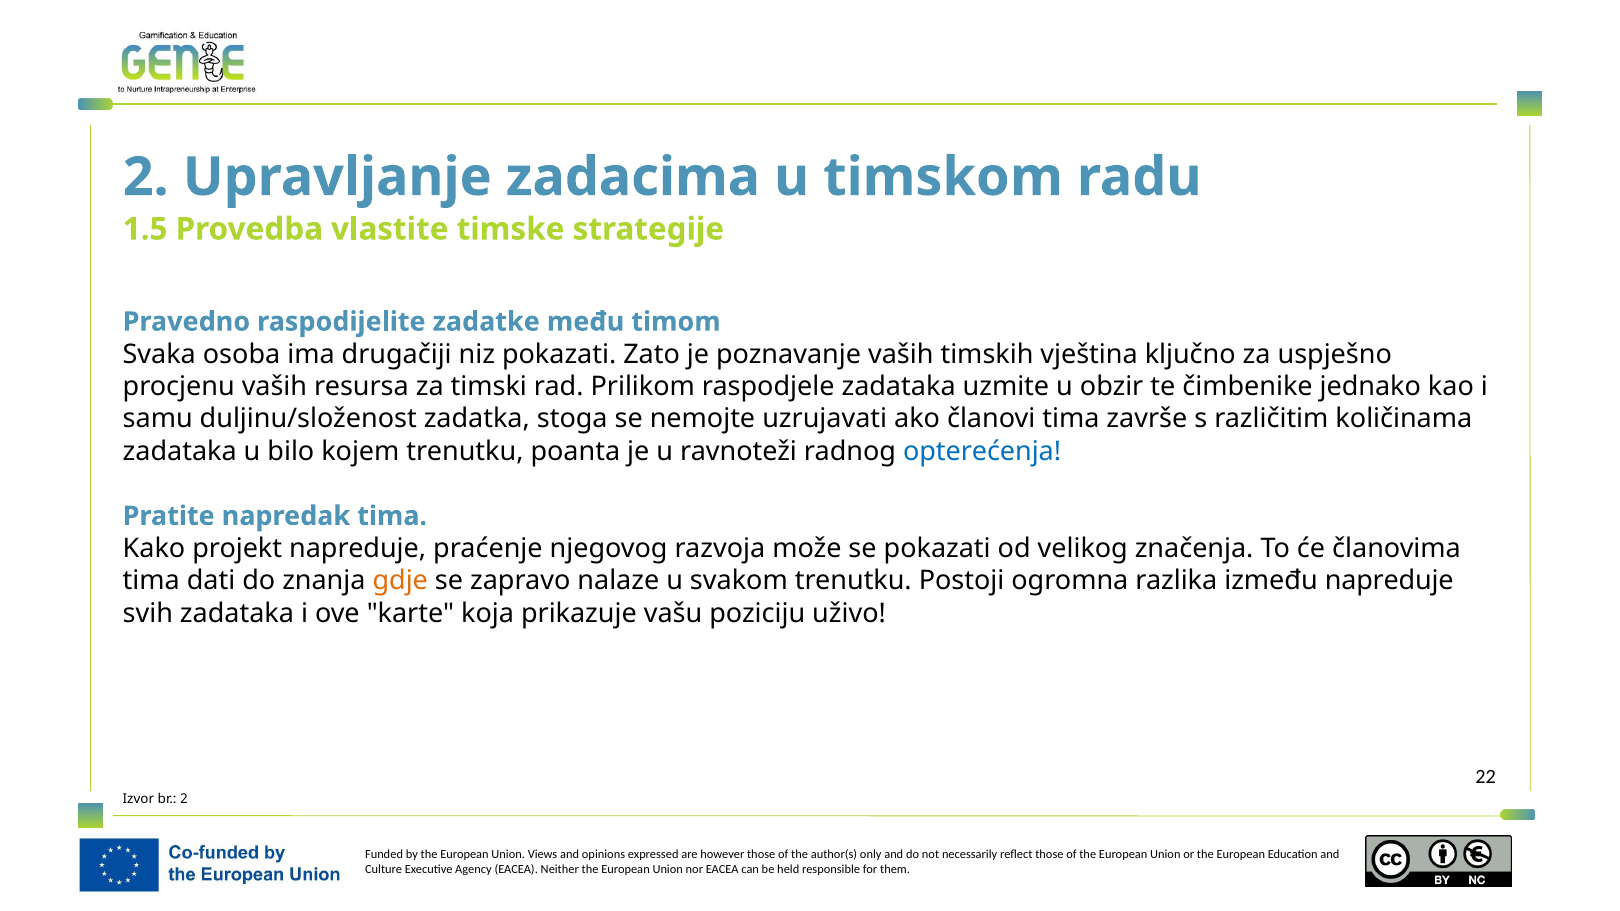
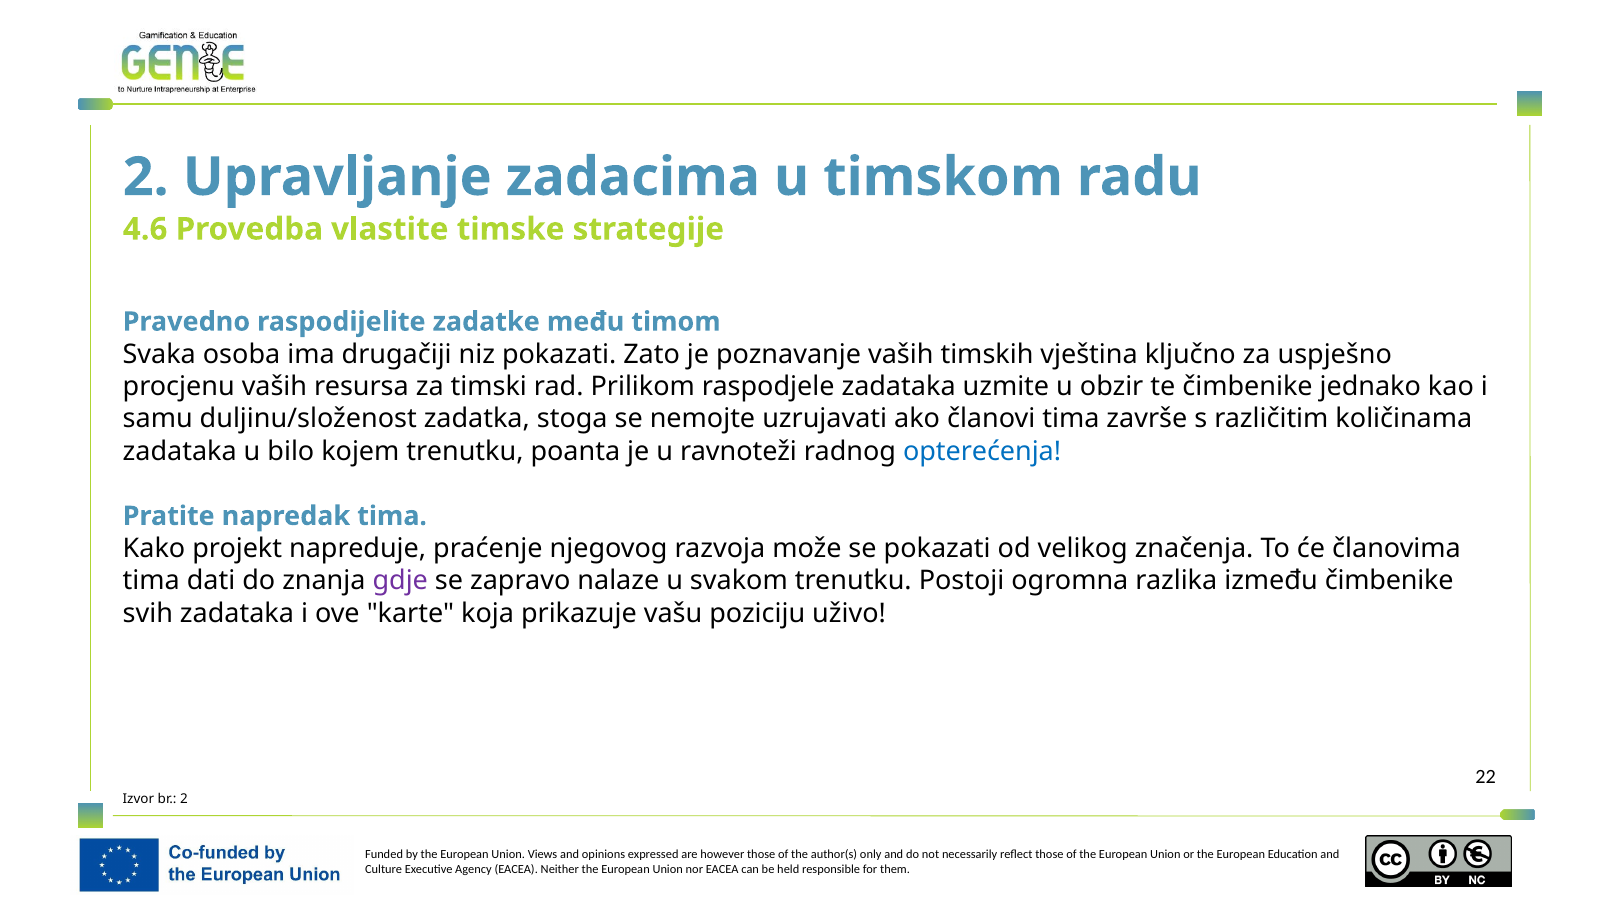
1.5: 1.5 -> 4.6
gdje colour: orange -> purple
između napreduje: napreduje -> čimbenike
